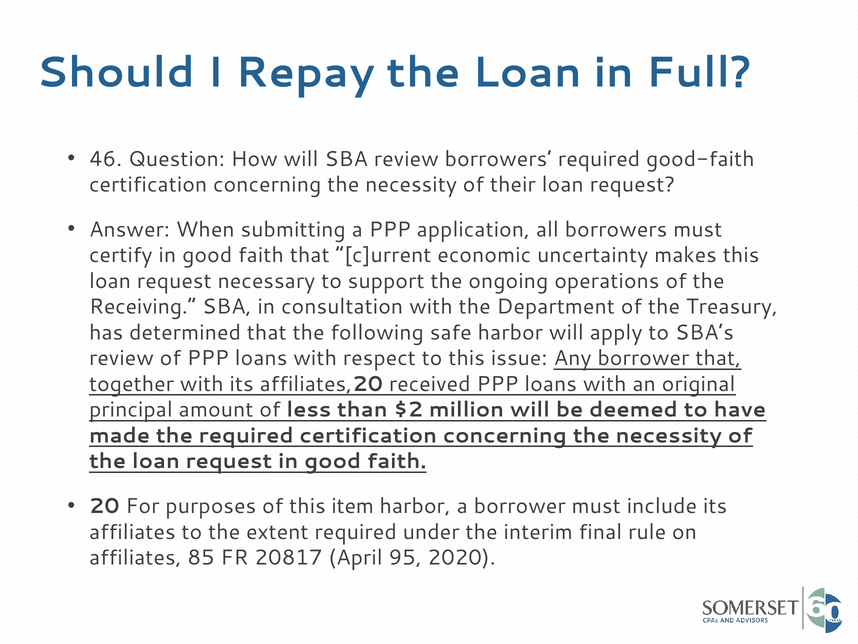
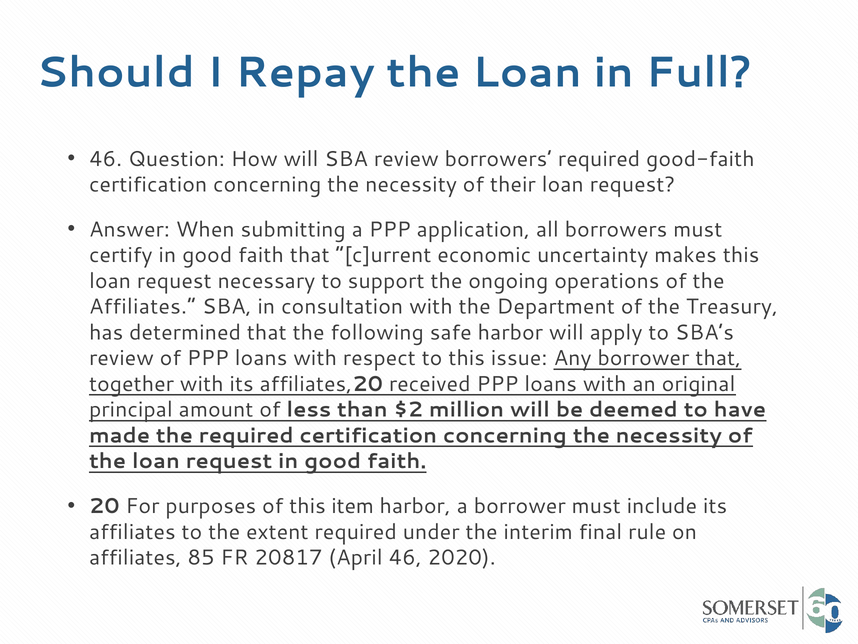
Receiving at (143, 307): Receiving -> Affiliates
April 95: 95 -> 46
